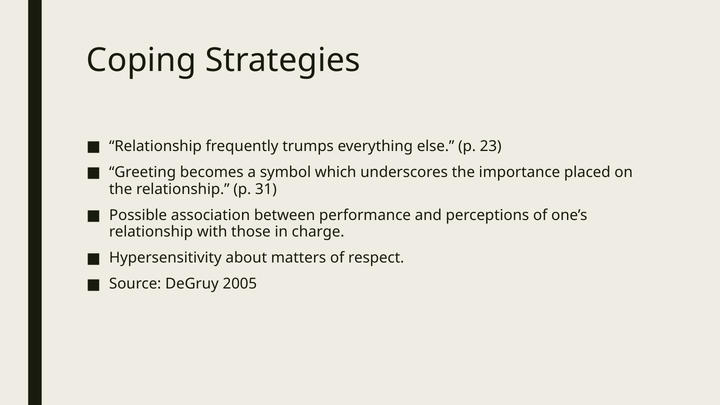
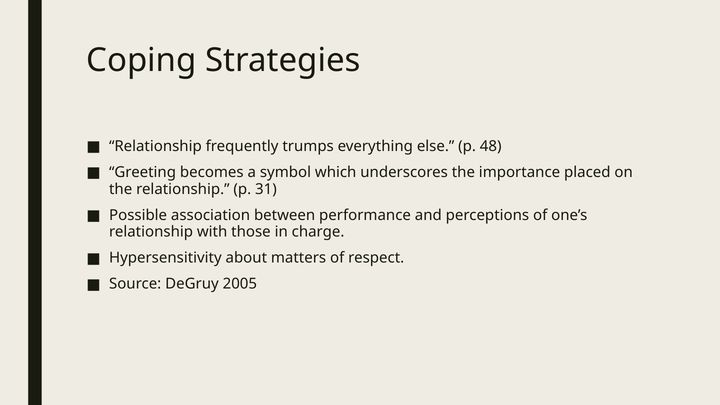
23: 23 -> 48
